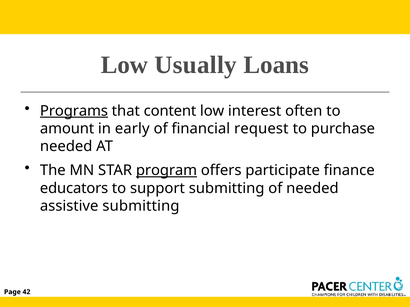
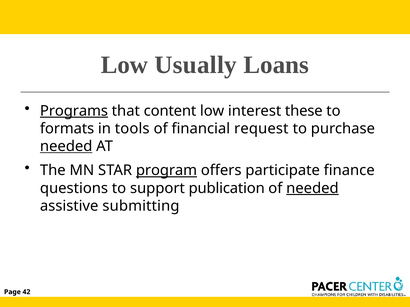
often: often -> these
amount: amount -> formats
early: early -> tools
needed at (66, 147) underline: none -> present
educators: educators -> questions
support submitting: submitting -> publication
needed at (312, 188) underline: none -> present
